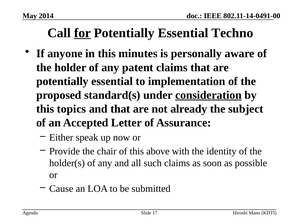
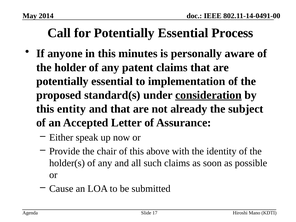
for underline: present -> none
Techno: Techno -> Process
topics: topics -> entity
